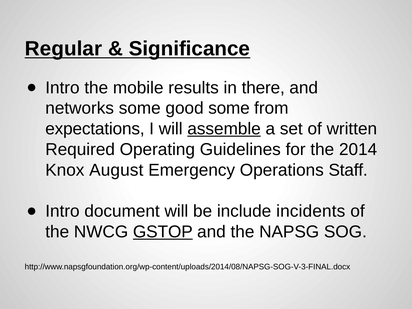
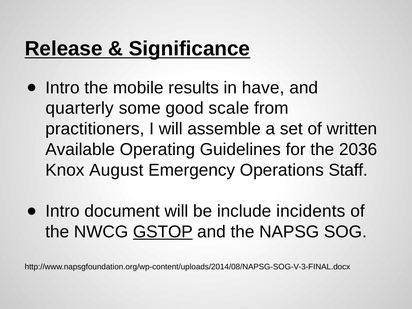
Regular: Regular -> Release
there: there -> have
networks: networks -> quarterly
good some: some -> scale
expectations: expectations -> practitioners
assemble underline: present -> none
Required: Required -> Available
2014: 2014 -> 2036
